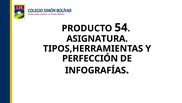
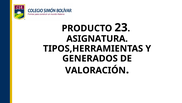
54: 54 -> 23
PERFECCIÓN: PERFECCIÓN -> GENERADOS
INFOGRAFÍAS: INFOGRAFÍAS -> VALORACIÓN
